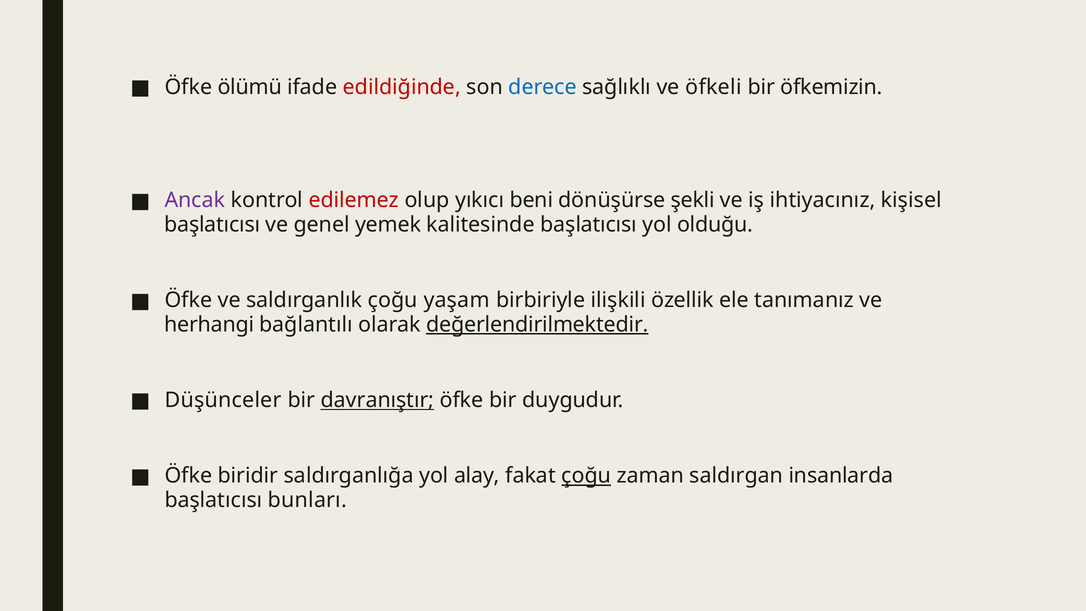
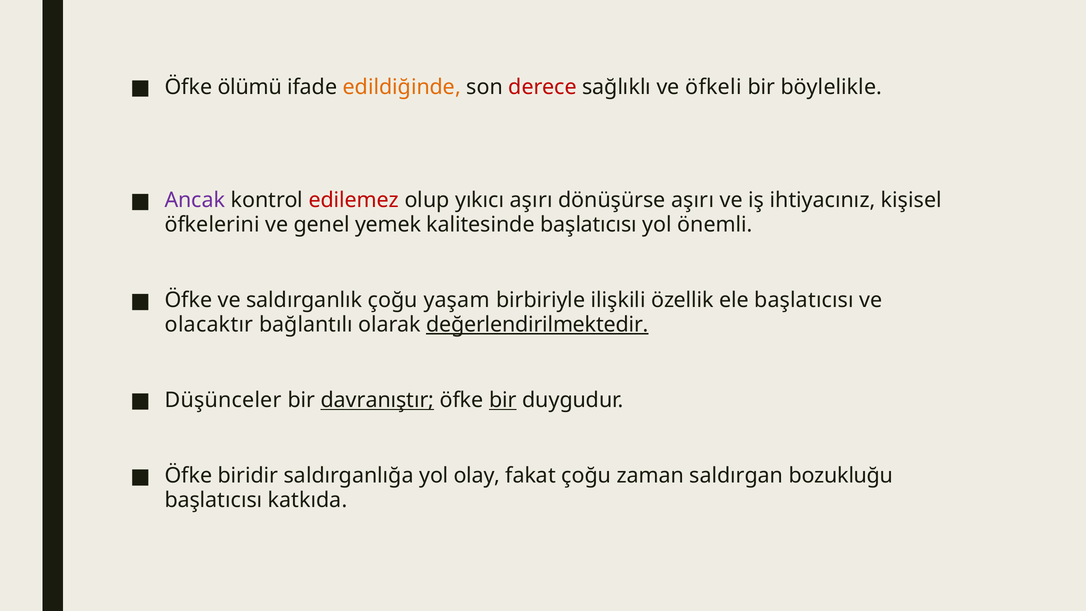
edildiğinde colour: red -> orange
derece colour: blue -> red
öfkemizin: öfkemizin -> böylelikle
yıkıcı beni: beni -> aşırı
dönüşürse şekli: şekli -> aşırı
başlatıcısı at (212, 225): başlatıcısı -> öfkelerini
olduğu: olduğu -> önemli
ele tanımanız: tanımanız -> başlatıcısı
herhangi: herhangi -> olacaktır
bir at (503, 400) underline: none -> present
alay: alay -> olay
çoğu at (586, 476) underline: present -> none
insanlarda: insanlarda -> bozukluğu
bunları: bunları -> katkıda
